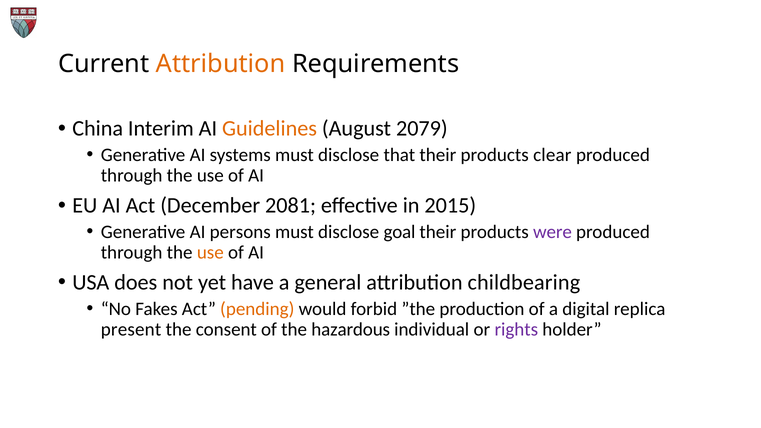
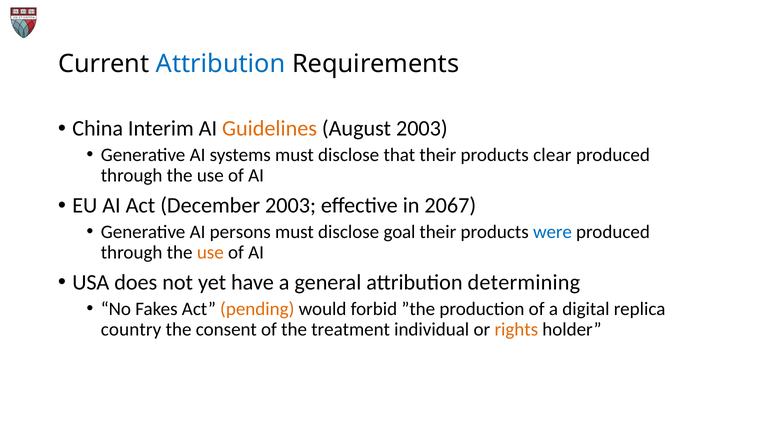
Attribution at (221, 64) colour: orange -> blue
August 2079: 2079 -> 2003
December 2081: 2081 -> 2003
2015: 2015 -> 2067
were colour: purple -> blue
childbearing: childbearing -> determining
present: present -> country
hazardous: hazardous -> treatment
rights colour: purple -> orange
